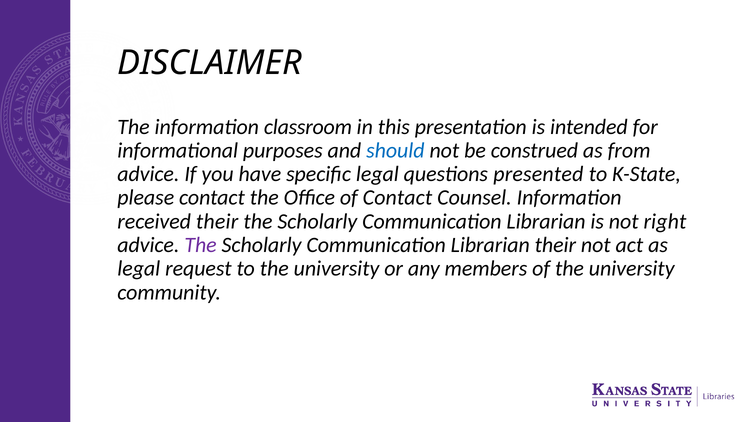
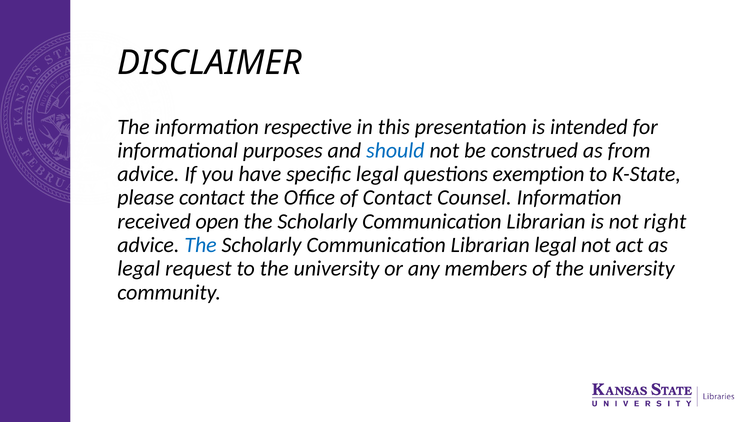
classroom: classroom -> respective
presented: presented -> exemption
received their: their -> open
The at (201, 245) colour: purple -> blue
Librarian their: their -> legal
